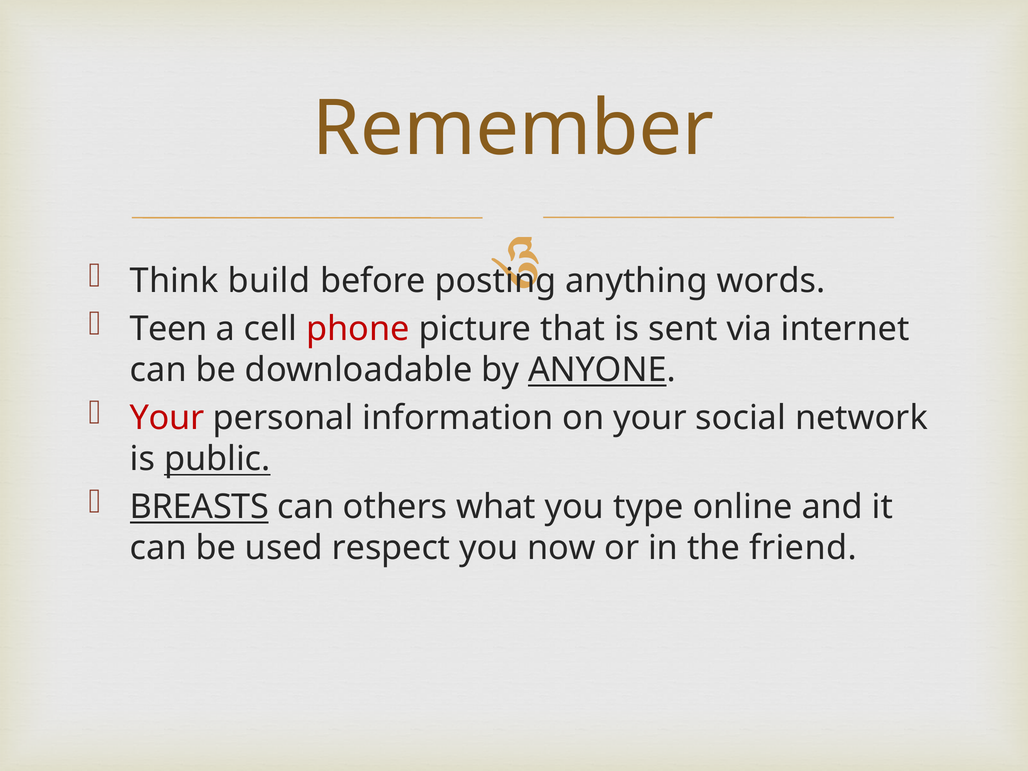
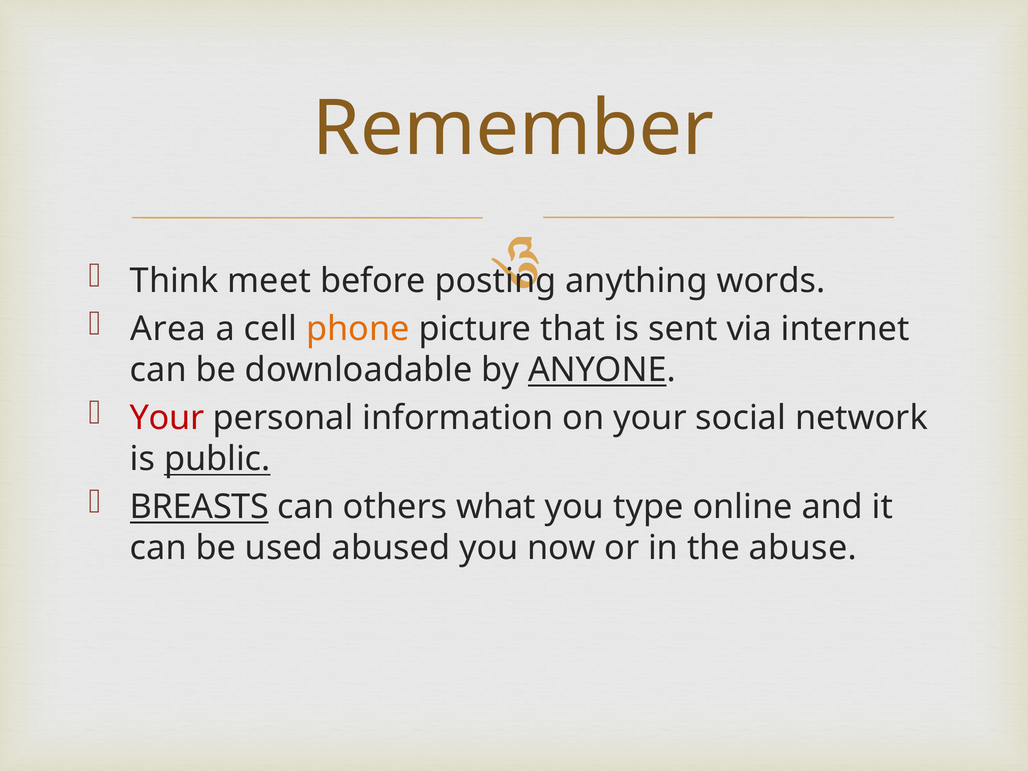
build: build -> meet
Teen: Teen -> Area
phone colour: red -> orange
respect: respect -> abused
friend: friend -> abuse
